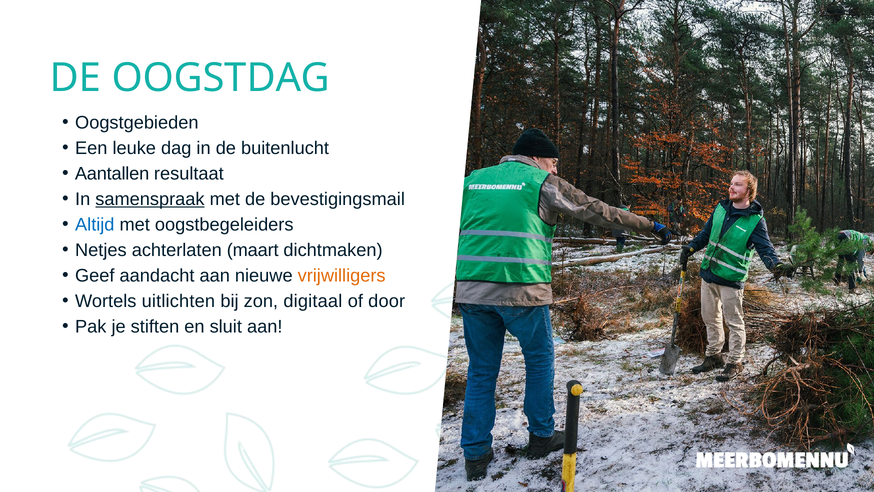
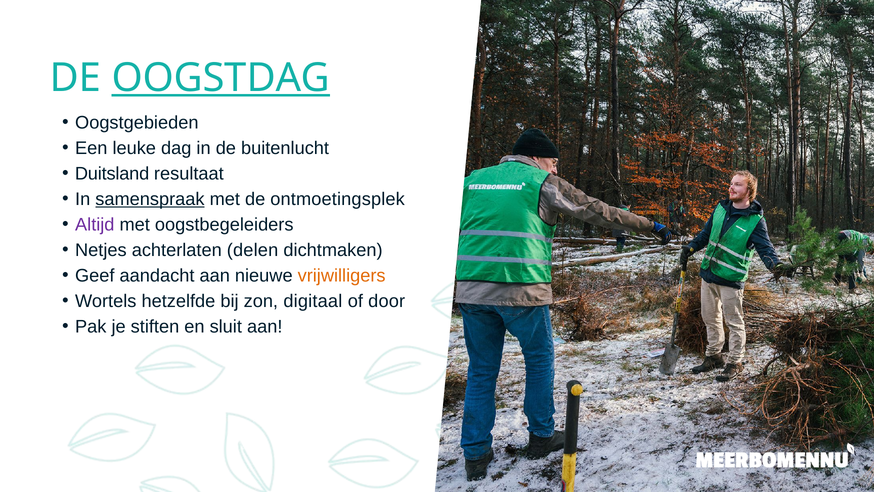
OOGSTDAG underline: none -> present
Aantallen: Aantallen -> Duitsland
bevestigingsmail: bevestigingsmail -> ontmoetingsplek
Altijd colour: blue -> purple
maart: maart -> delen
uitlichten: uitlichten -> hetzelfde
